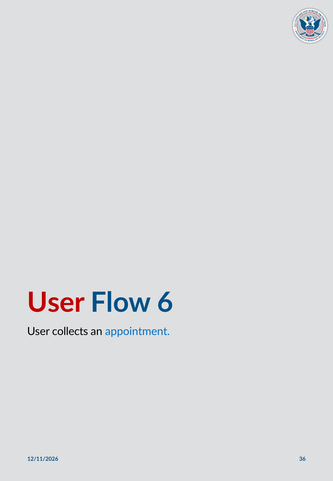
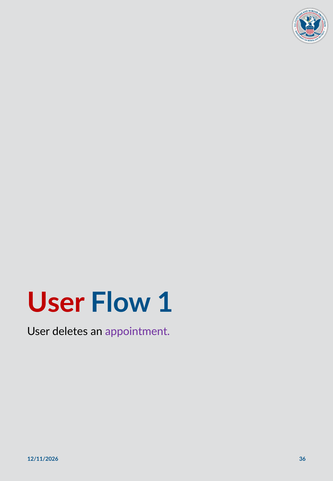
6: 6 -> 1
collects: collects -> deletes
appointment colour: blue -> purple
